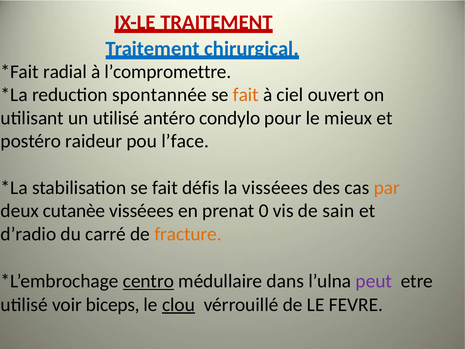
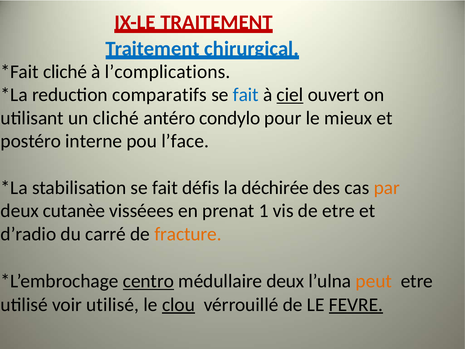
radial at (65, 72): radial -> cliché
l’compromettre: l’compromettre -> l’complications
spontannée: spontannée -> comparatifs
fait at (246, 95) colour: orange -> blue
ciel underline: none -> present
un utilisé: utilisé -> cliché
raideur: raideur -> interne
la visséees: visséees -> déchirée
0: 0 -> 1
de sain: sain -> etre
médullaire dans: dans -> deux
peut colour: purple -> orange
voir biceps: biceps -> utilisé
FEVRE underline: none -> present
